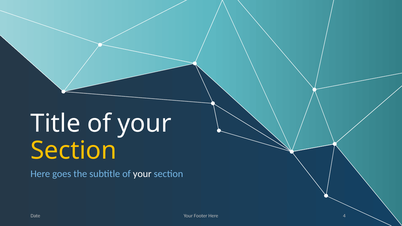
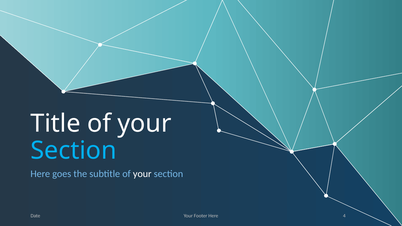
Section at (74, 151) colour: yellow -> light blue
